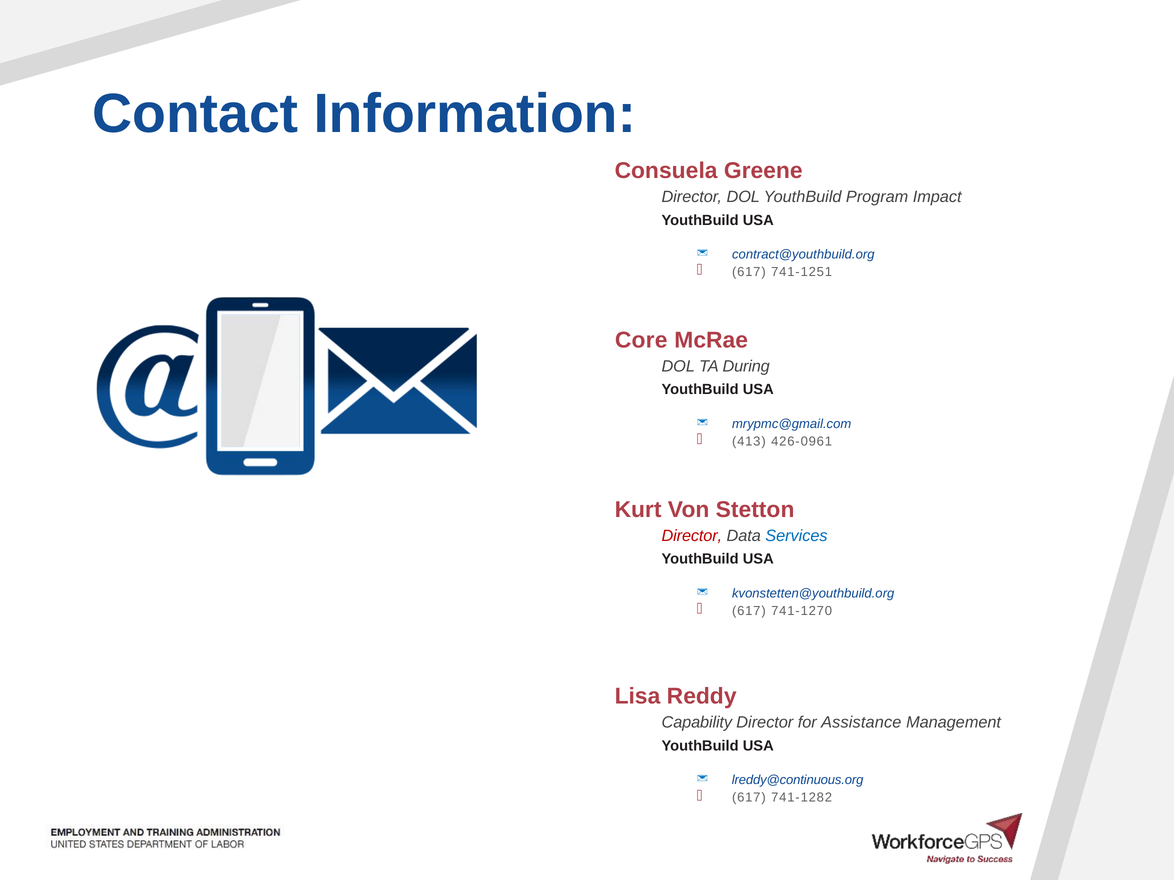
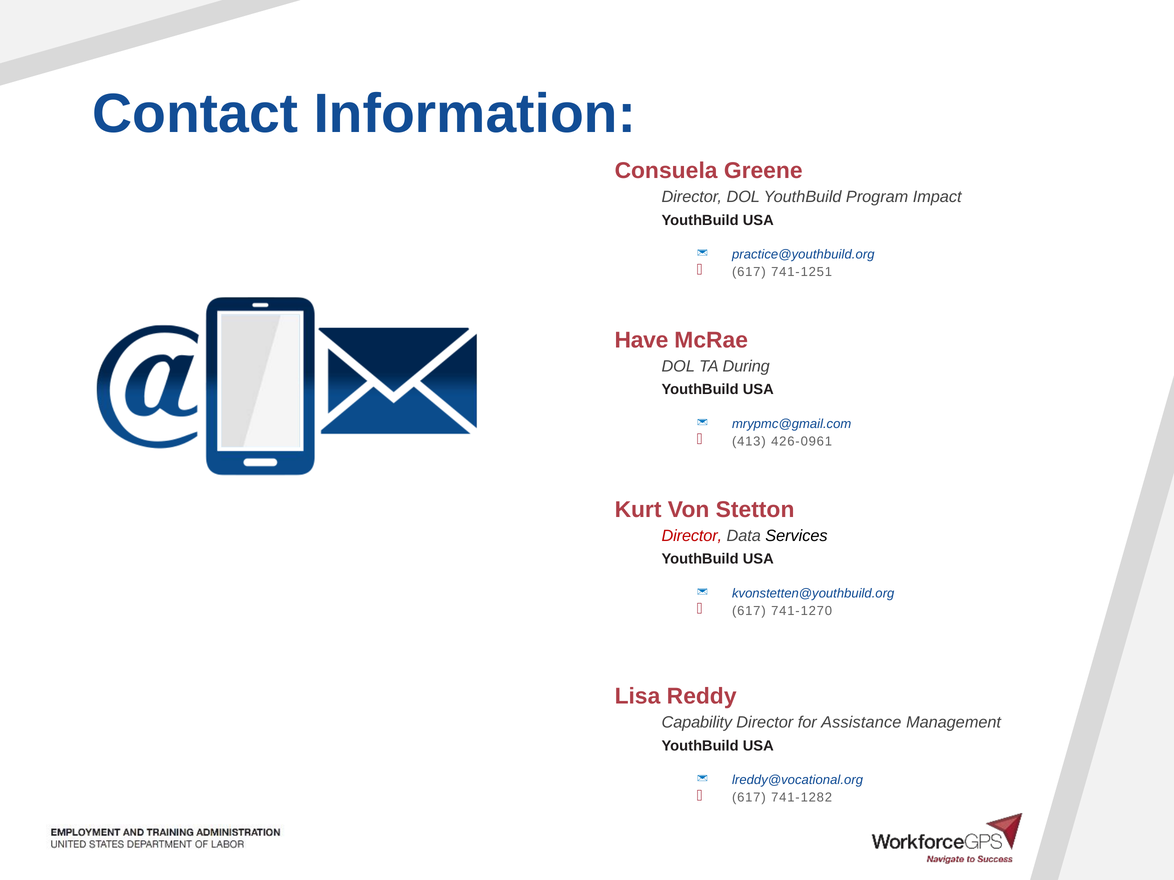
contract@youthbuild.org: contract@youthbuild.org -> practice@youthbuild.org
Core: Core -> Have
Services colour: blue -> black
lreddy@continuous.org: lreddy@continuous.org -> lreddy@vocational.org
